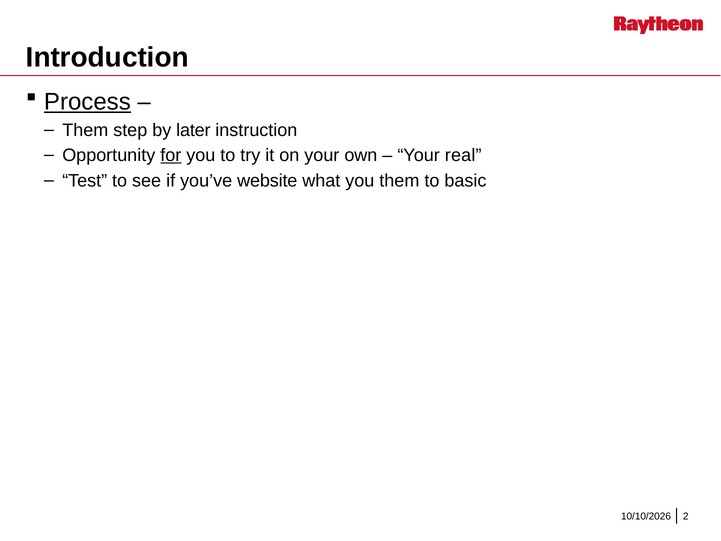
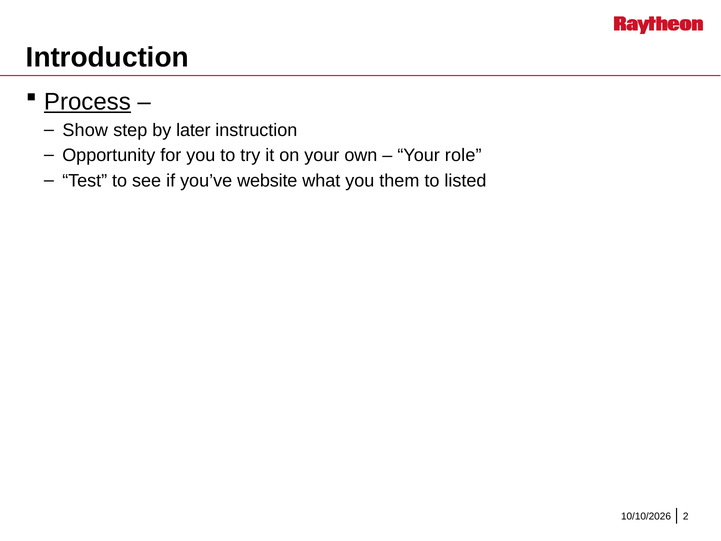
Them at (85, 130): Them -> Show
for underline: present -> none
real: real -> role
basic: basic -> listed
